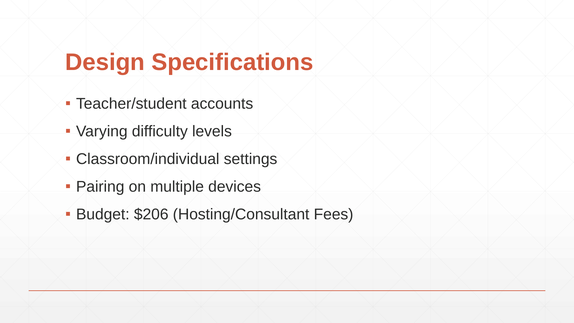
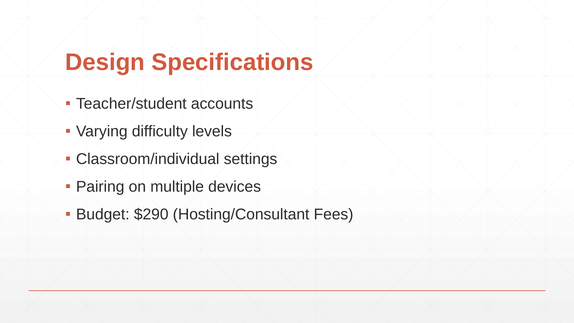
$206: $206 -> $290
